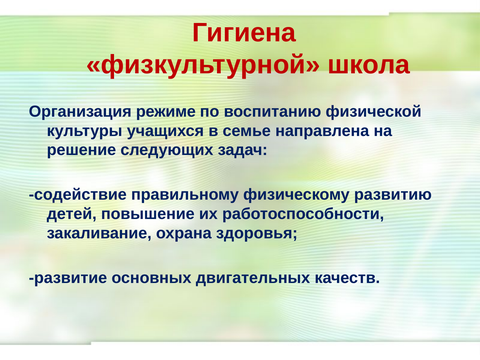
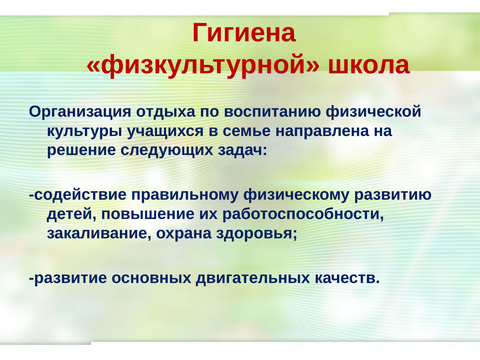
режиме: режиме -> отдыха
